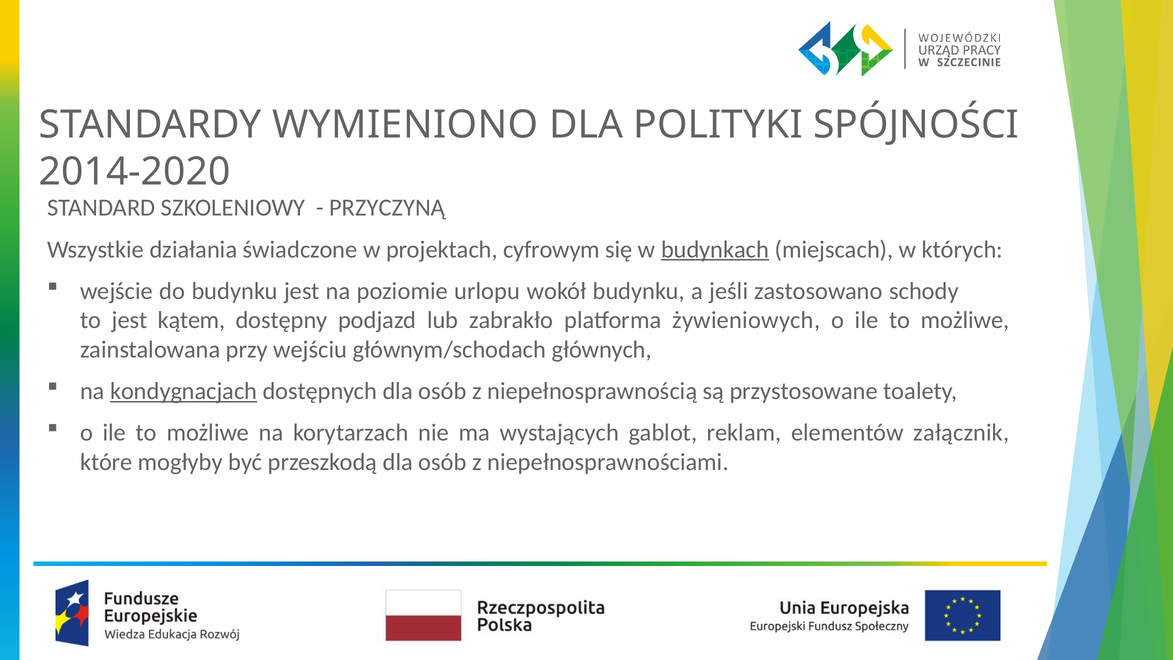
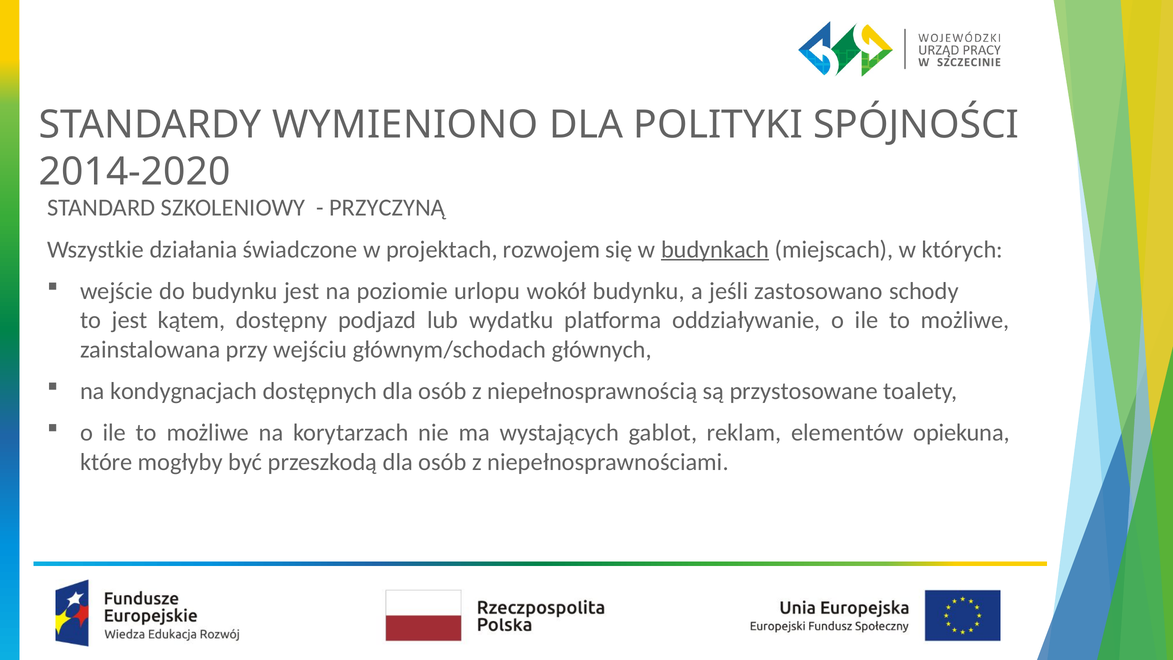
cyfrowym: cyfrowym -> rozwojem
zabrakło: zabrakło -> wydatku
żywieniowych: żywieniowych -> oddziaływanie
kondygnacjach underline: present -> none
załącznik: załącznik -> opiekuna
